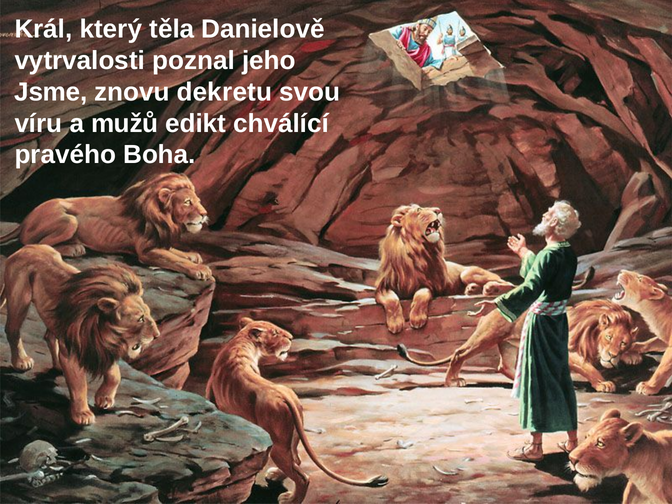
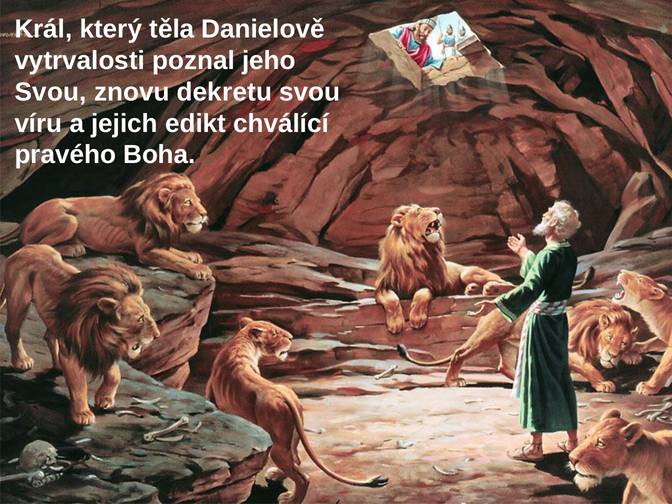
Jsme at (51, 92): Jsme -> Svou
mužů: mužů -> jejich
